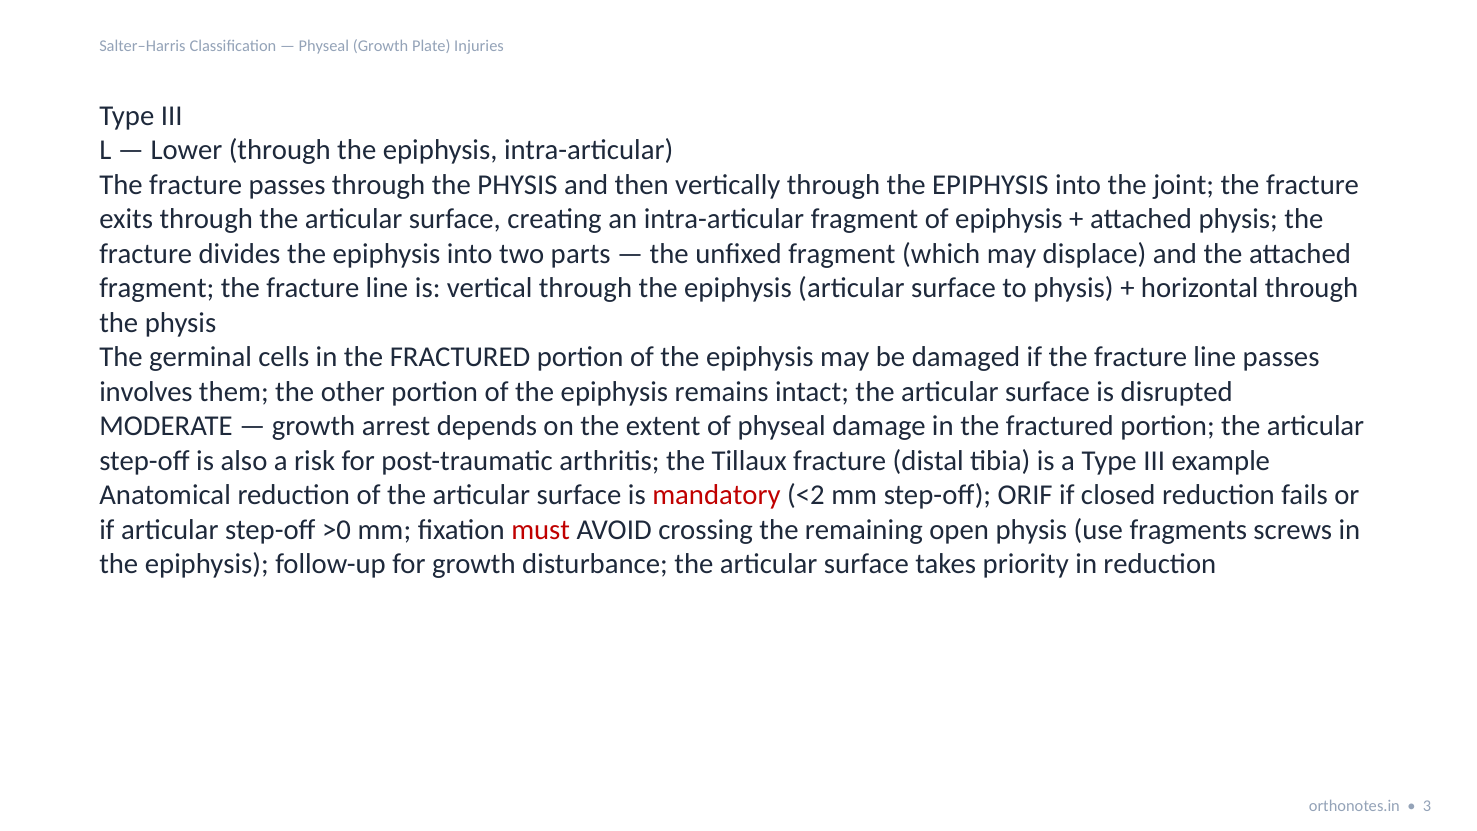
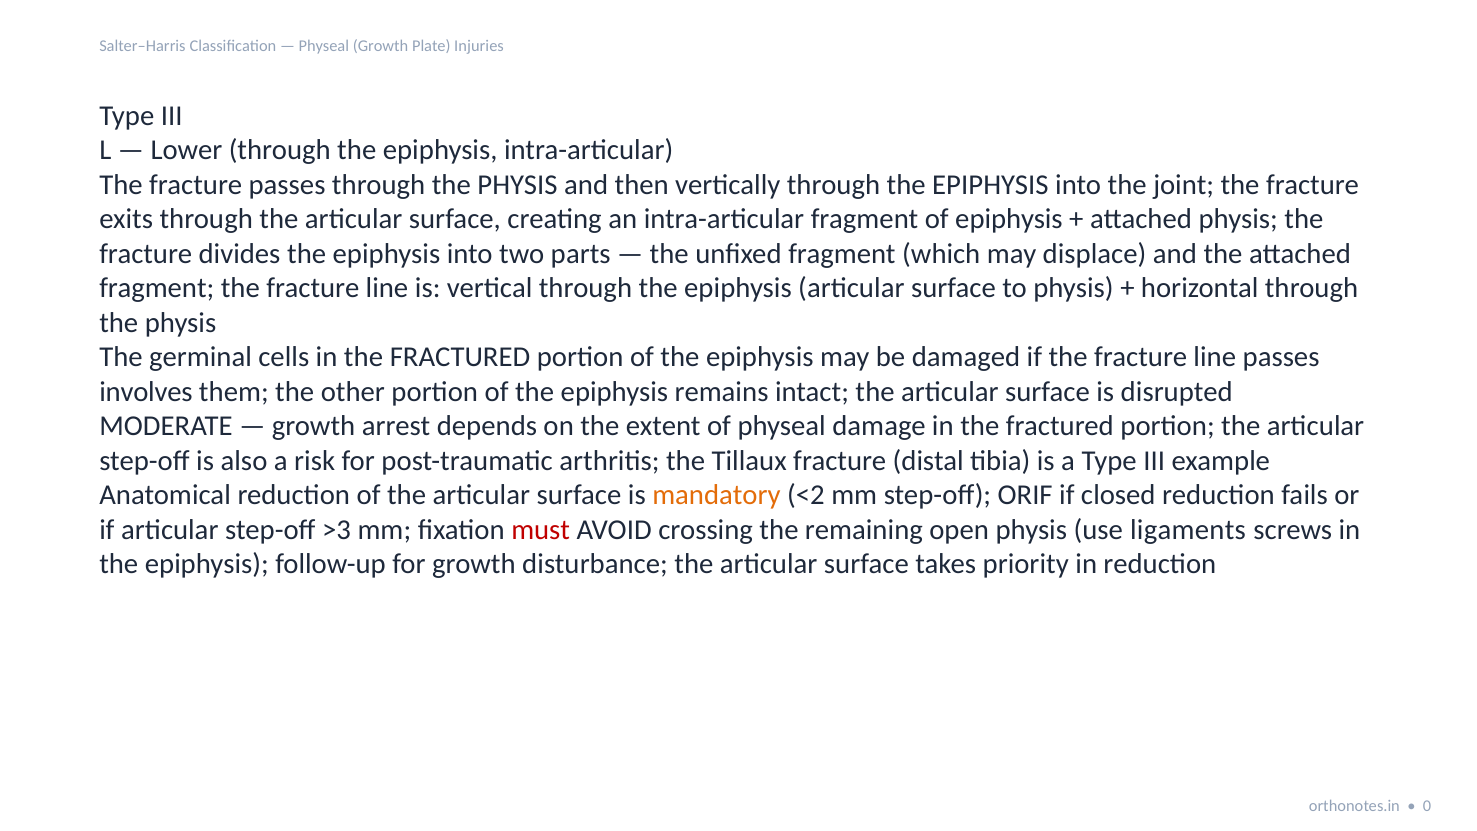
mandatory colour: red -> orange
>0: >0 -> >3
fragments: fragments -> ligaments
3: 3 -> 0
